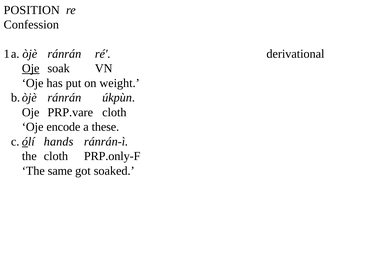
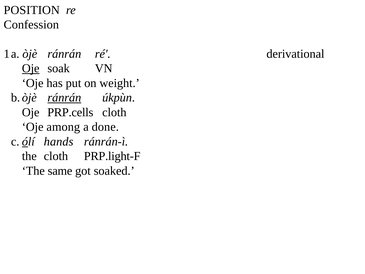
ránrán at (64, 98) underline: none -> present
PRP.vare: PRP.vare -> PRP.cells
encode: encode -> among
these: these -> done
PRP.only-F: PRP.only-F -> PRP.light-F
